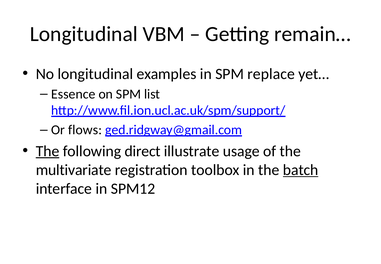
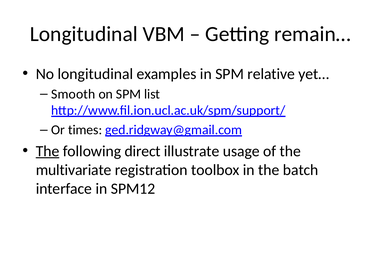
replace: replace -> relative
Essence: Essence -> Smooth
flows: flows -> times
batch underline: present -> none
